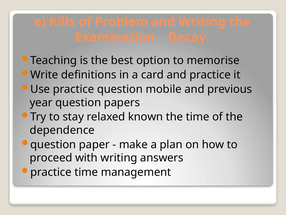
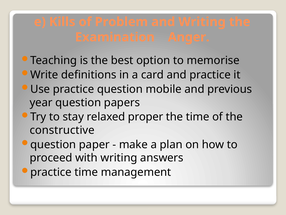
Decay: Decay -> Anger
known: known -> proper
dependence: dependence -> constructive
